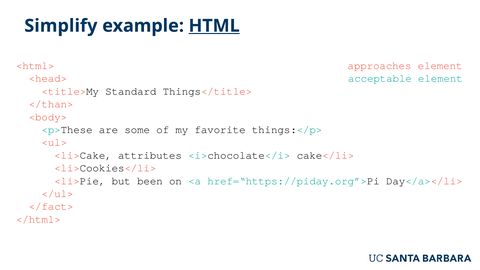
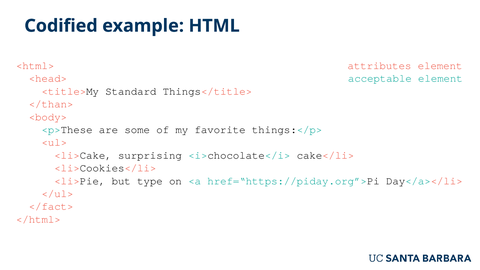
Simplify: Simplify -> Codified
HTML underline: present -> none
approaches: approaches -> attributes
attributes: attributes -> surprising
been: been -> type
